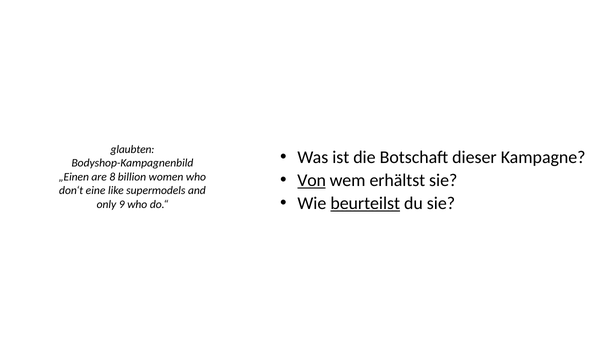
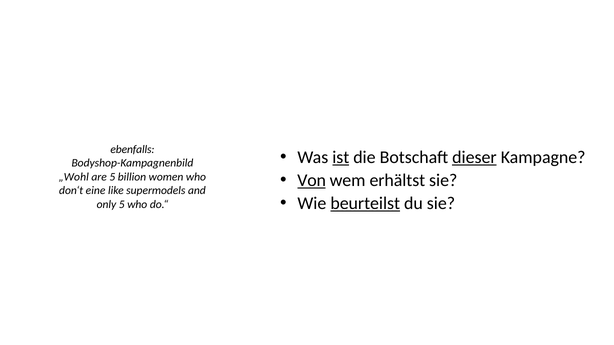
glaubten: glaubten -> ebenfalls
ist underline: none -> present
dieser underline: none -> present
„Einen: „Einen -> „Wohl
are 8: 8 -> 5
only 9: 9 -> 5
